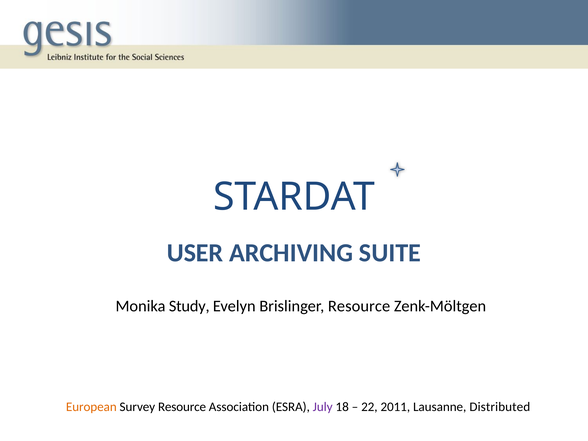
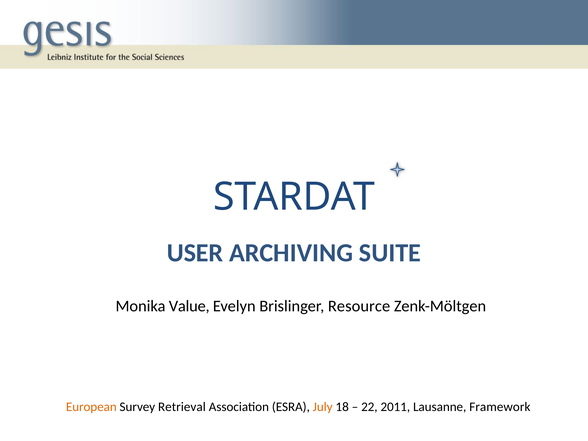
Study: Study -> Value
Survey Resource: Resource -> Retrieval
July colour: purple -> orange
Distributed: Distributed -> Framework
